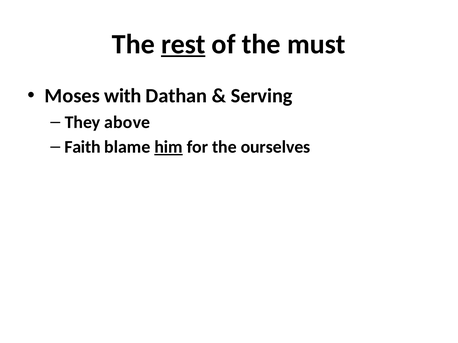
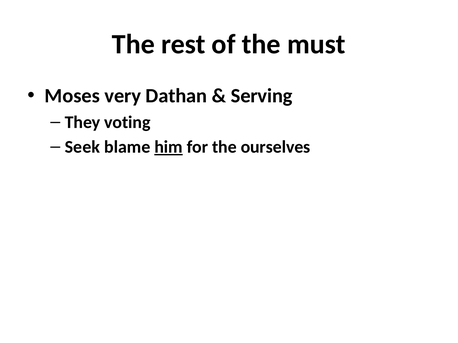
rest underline: present -> none
with: with -> very
above: above -> voting
Faith: Faith -> Seek
